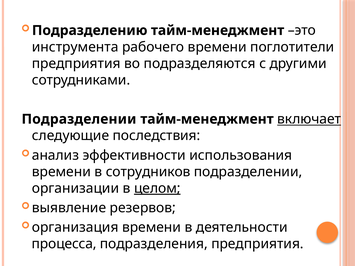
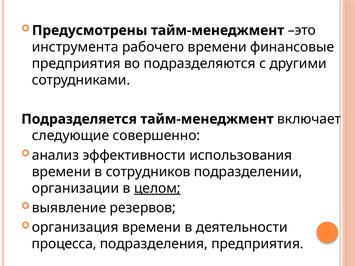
Подразделению: Подразделению -> Предусмотрены
поглотители: поглотители -> финансовые
Подразделении at (79, 119): Подразделении -> Подразделяется
включает underline: present -> none
последствия: последствия -> совершенно
